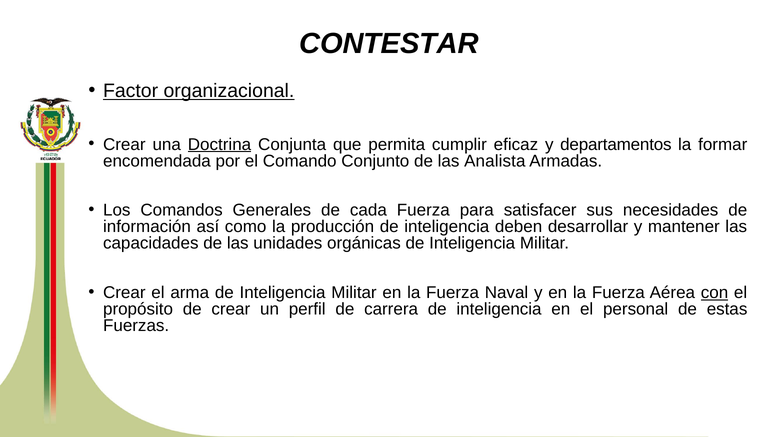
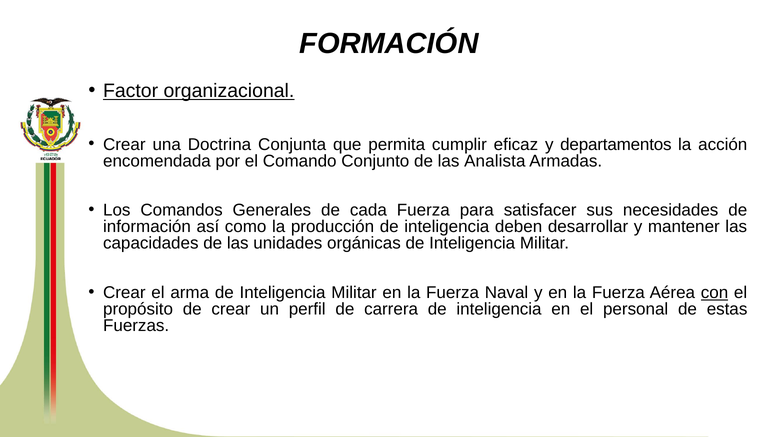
CONTESTAR: CONTESTAR -> FORMACIÓN
Doctrina underline: present -> none
formar: formar -> acción
